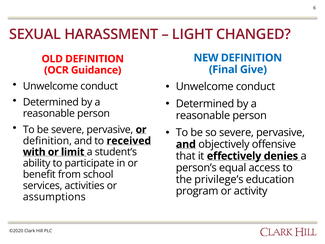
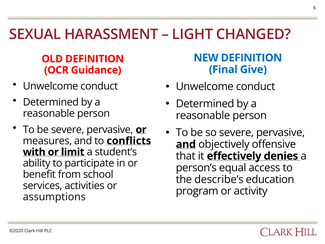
definition at (47, 141): definition -> measures
received: received -> conflicts
privilege’s: privilege’s -> describe’s
